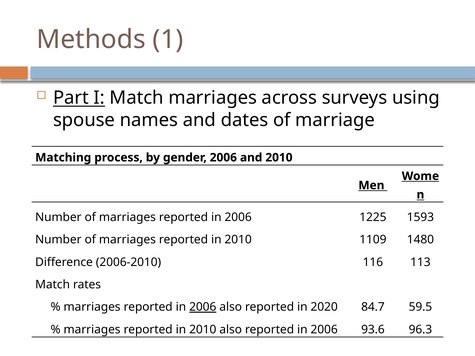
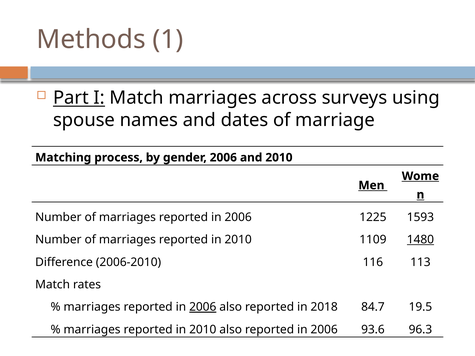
1480 underline: none -> present
2020: 2020 -> 2018
59.5: 59.5 -> 19.5
